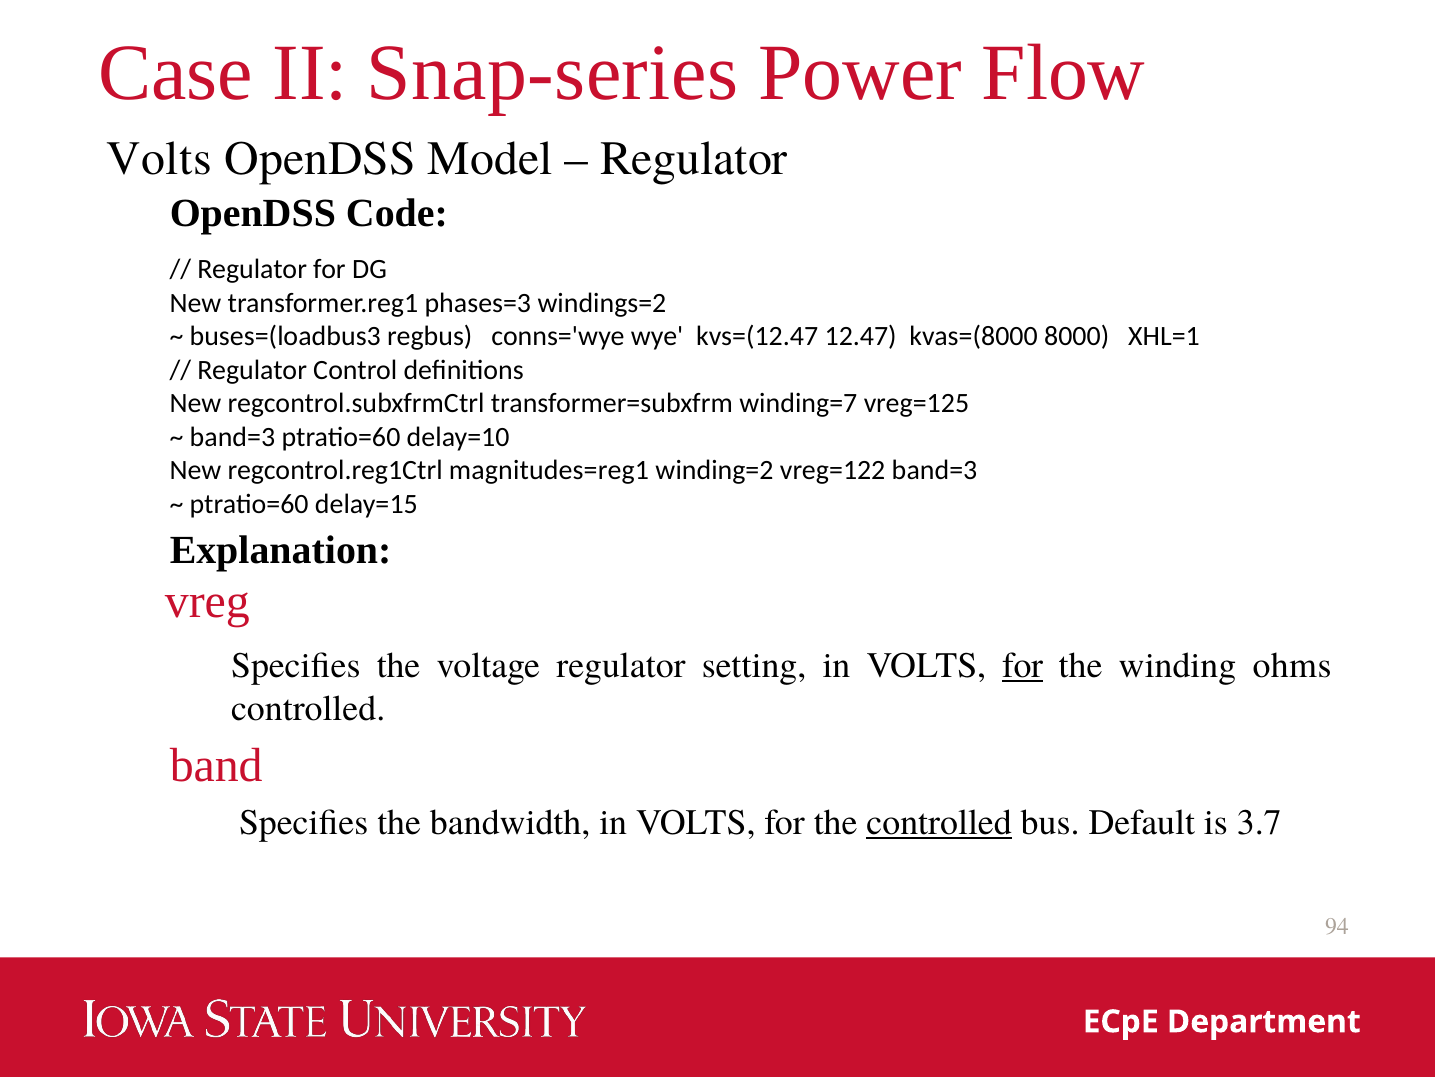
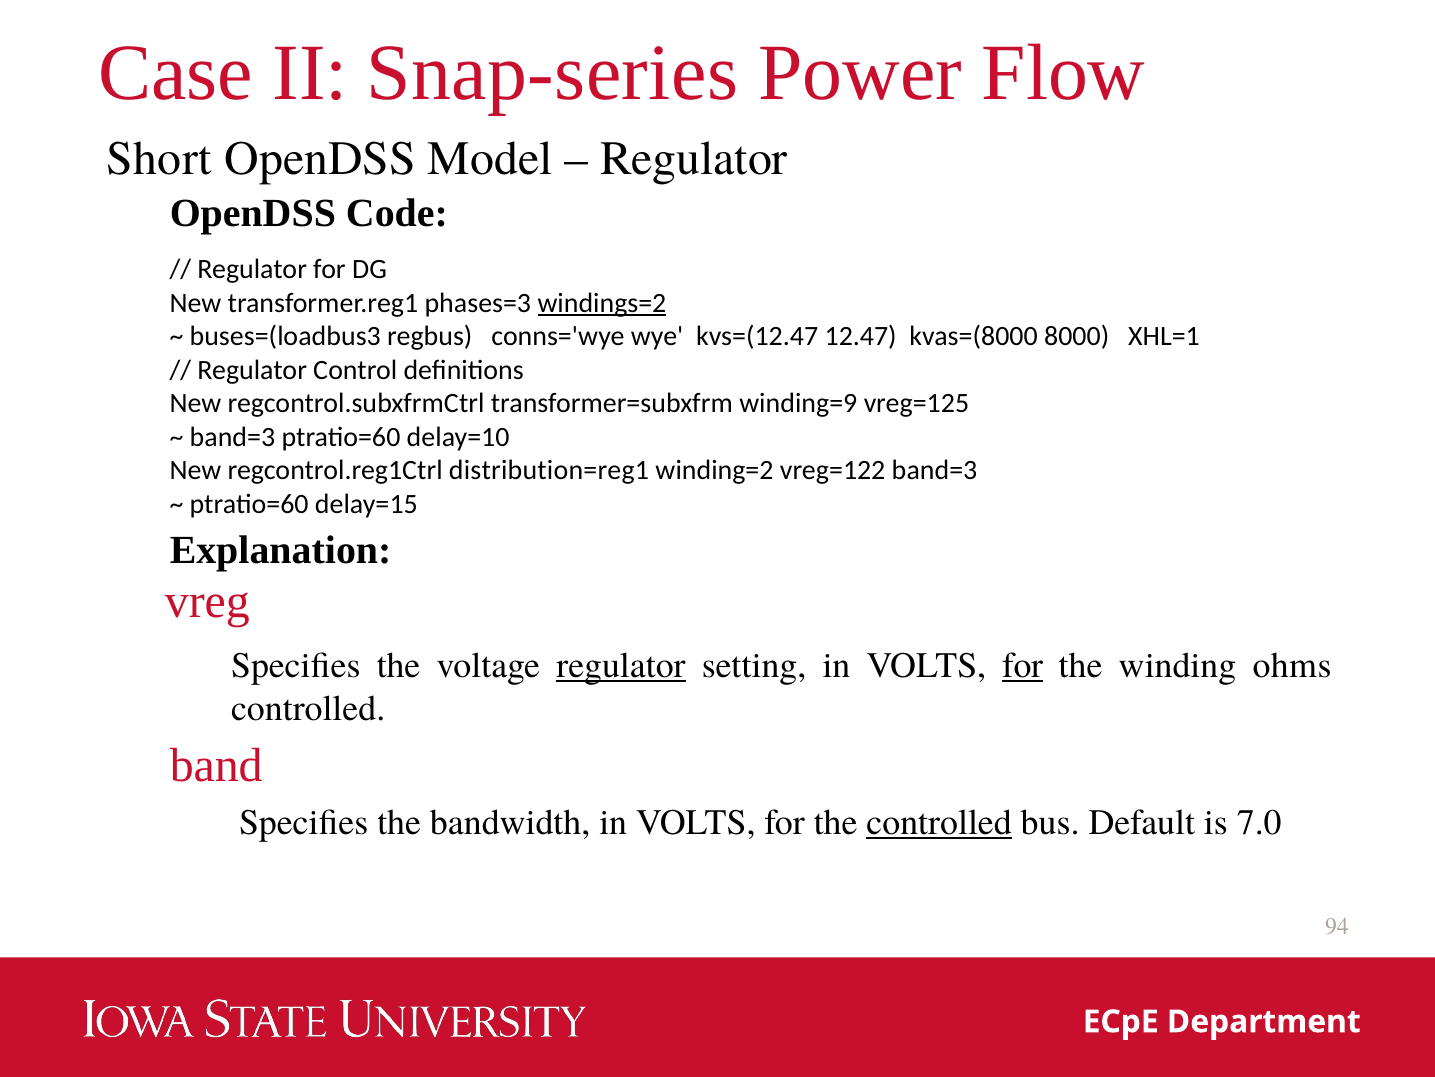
Volts at (159, 159): Volts -> Short
windings=2 underline: none -> present
winding=7: winding=7 -> winding=9
magnitudes=reg1: magnitudes=reg1 -> distribution=reg1
regulator at (621, 665) underline: none -> present
3.7: 3.7 -> 7.0
